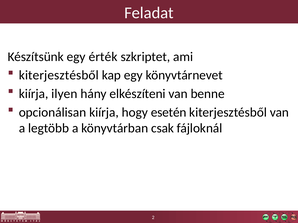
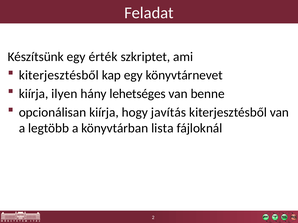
elkészíteni: elkészíteni -> lehetséges
esetén: esetén -> javítás
csak: csak -> lista
